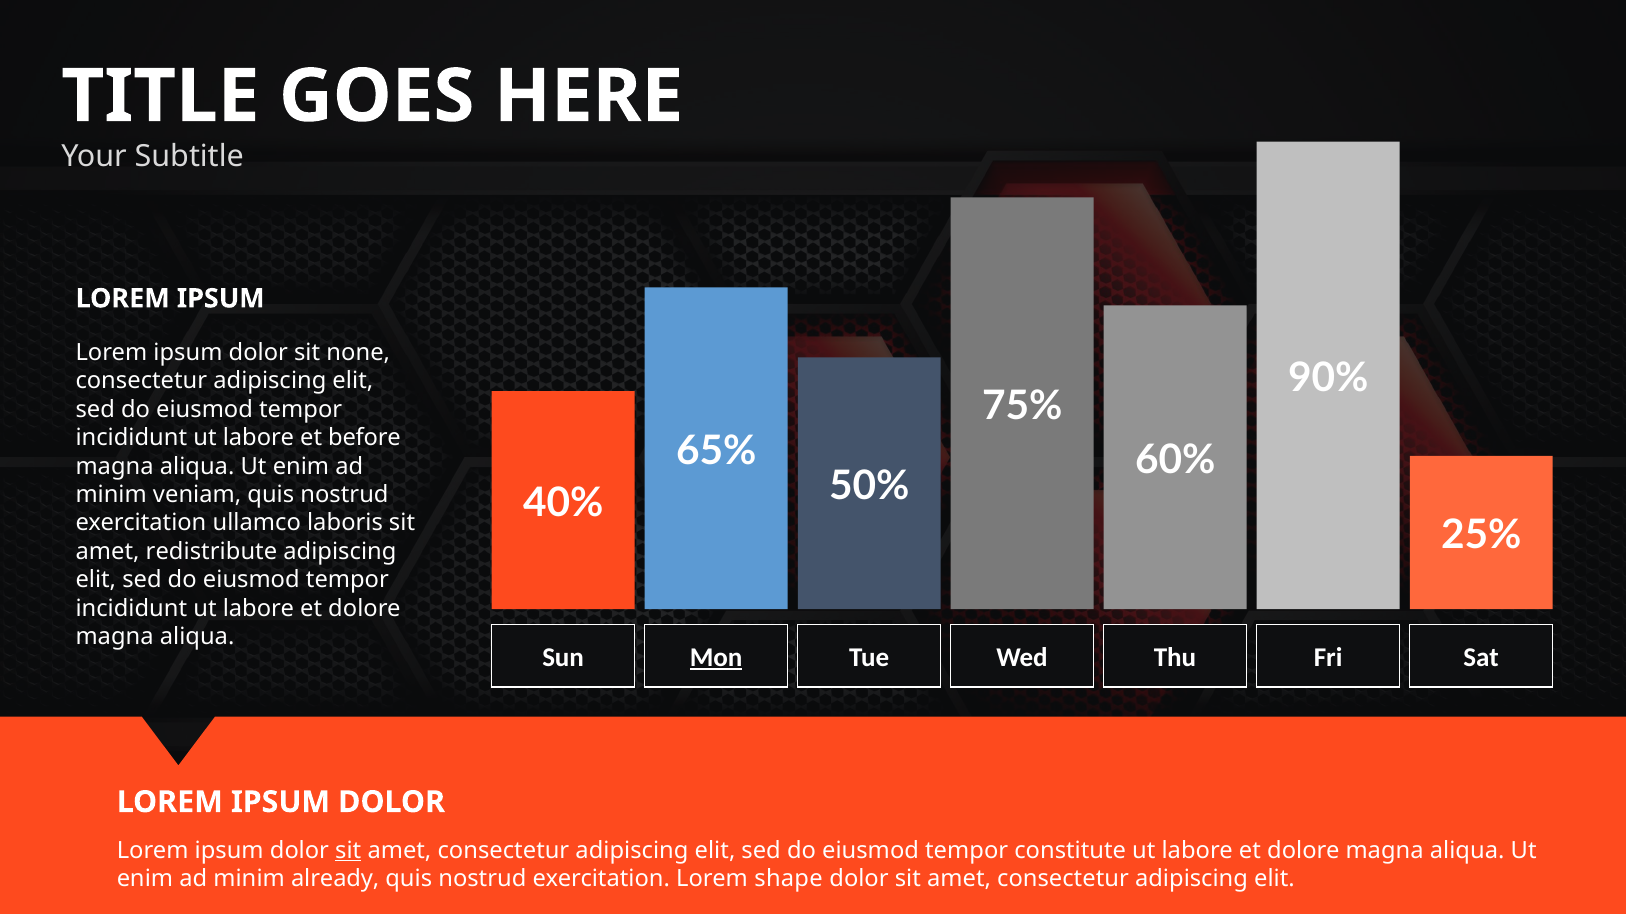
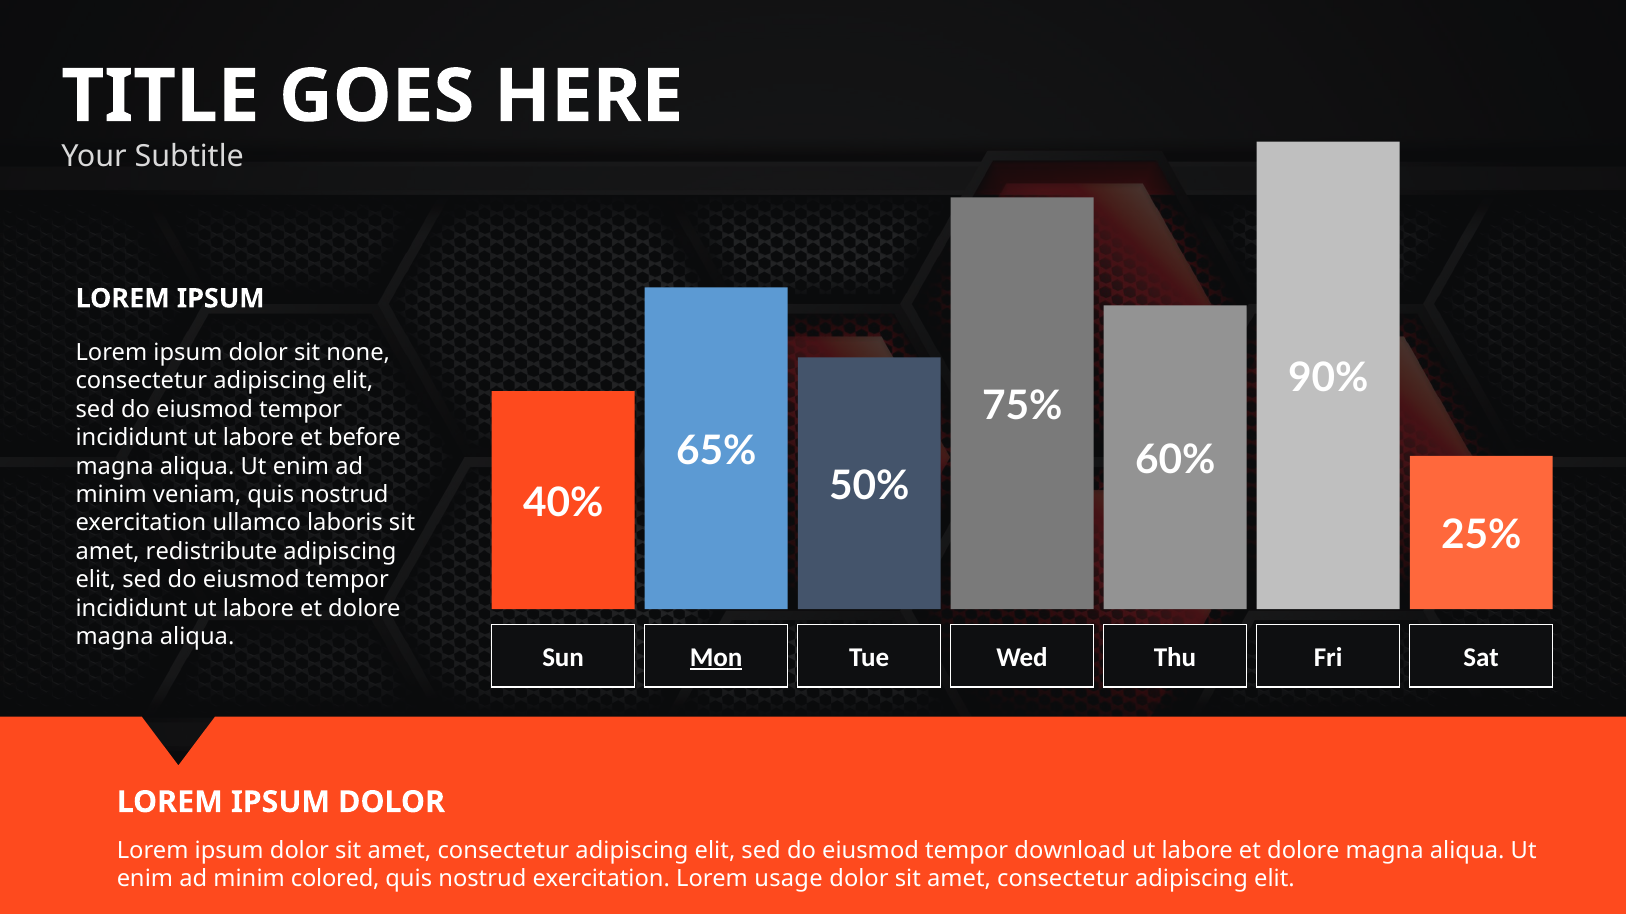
sit at (348, 851) underline: present -> none
constitute: constitute -> download
already: already -> colored
shape: shape -> usage
